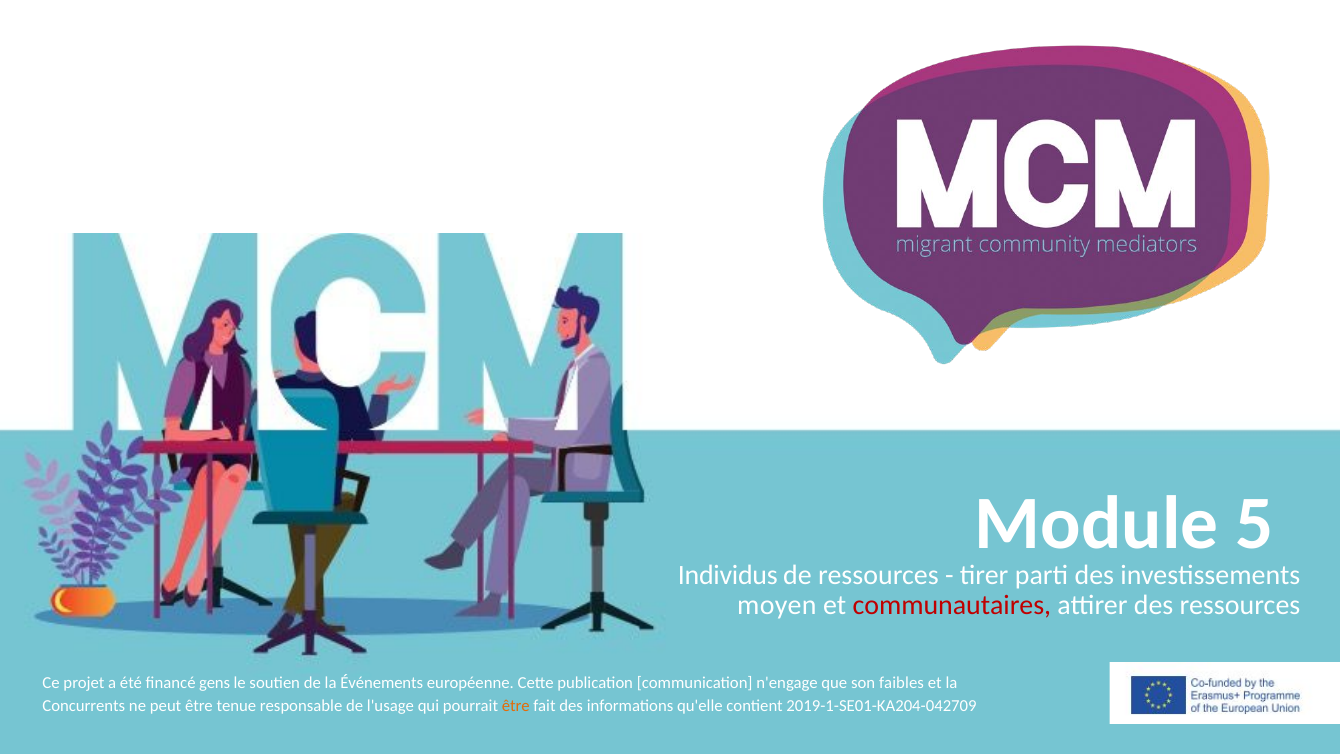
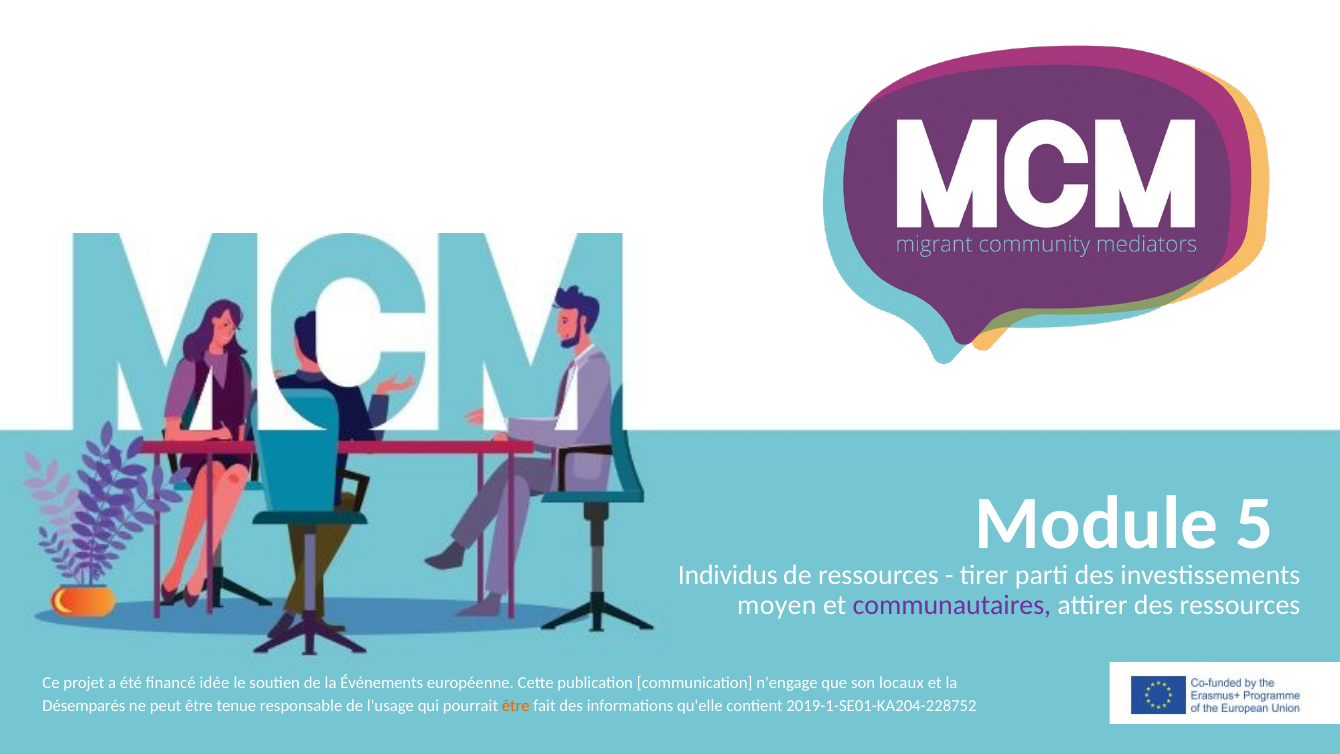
communautaires colour: red -> purple
gens: gens -> idée
faibles: faibles -> locaux
Concurrents: Concurrents -> Désemparés
2019-1-SE01-KA204-042709: 2019-1-SE01-KA204-042709 -> 2019-1-SE01-KA204-228752
